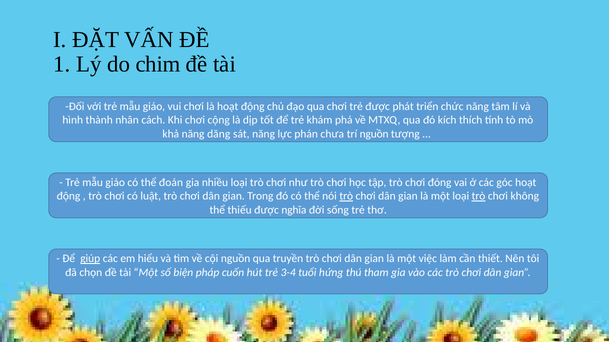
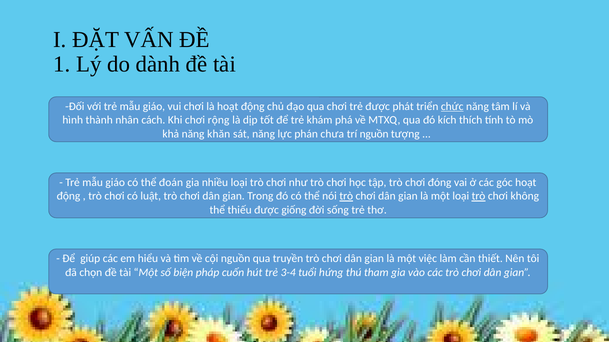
chim: chim -> dành
chức underline: none -> present
cộng: cộng -> rộng
dăng: dăng -> khăn
nghĩa: nghĩa -> giống
giúp underline: present -> none
